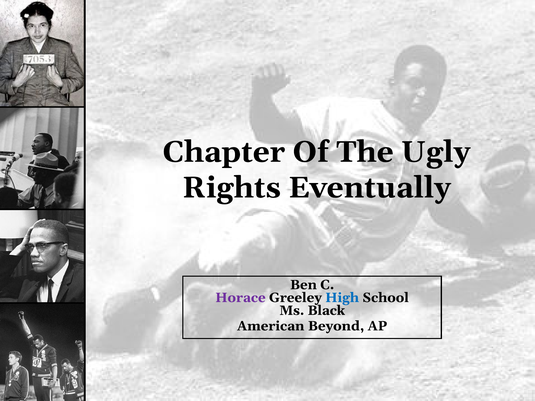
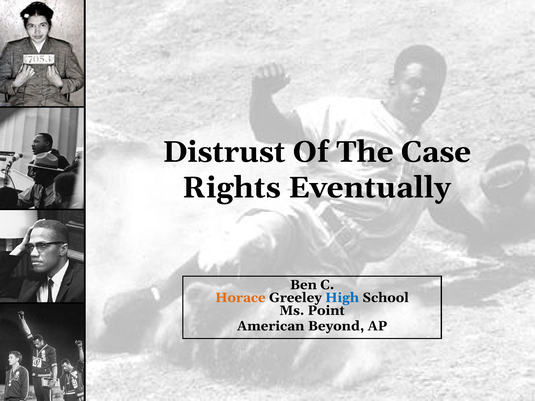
Chapter: Chapter -> Distrust
Ugly: Ugly -> Case
Horace colour: purple -> orange
Black: Black -> Point
